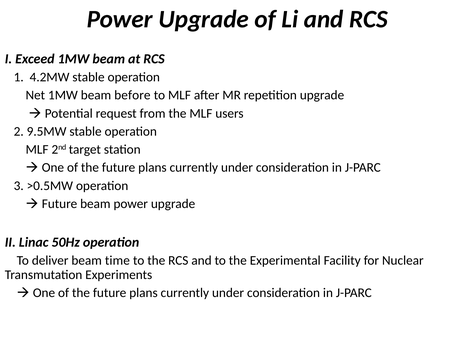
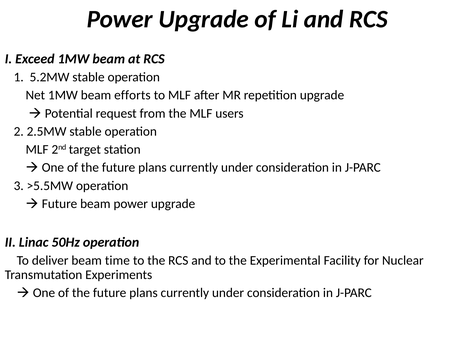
4.2MW: 4.2MW -> 5.2MW
before: before -> efforts
9.5MW: 9.5MW -> 2.5MW
>0.5MW: >0.5MW -> >5.5MW
